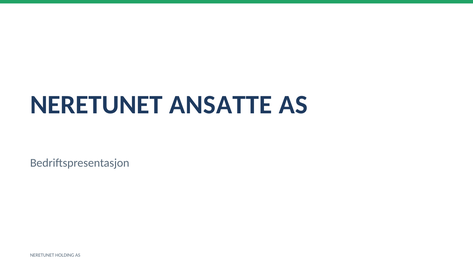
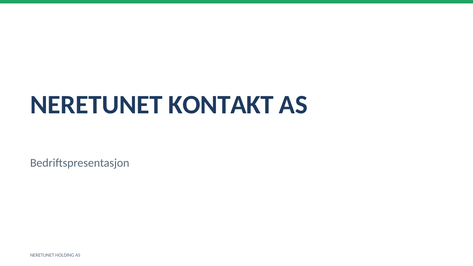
ANSATTE: ANSATTE -> KONTAKT
